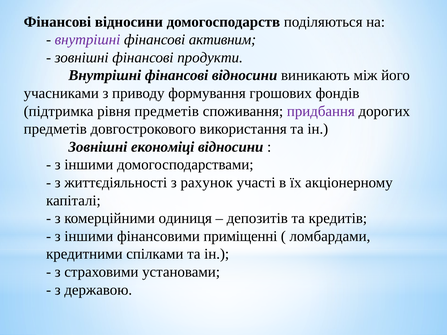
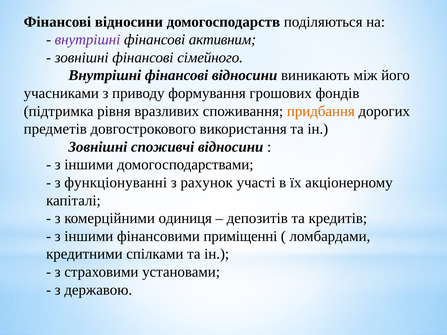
продукти: продукти -> сімейного
рівня предметів: предметів -> вразливих
придбання colour: purple -> orange
економіці: економіці -> споживчі
життєдіяльності: життєдіяльності -> функціонуванні
